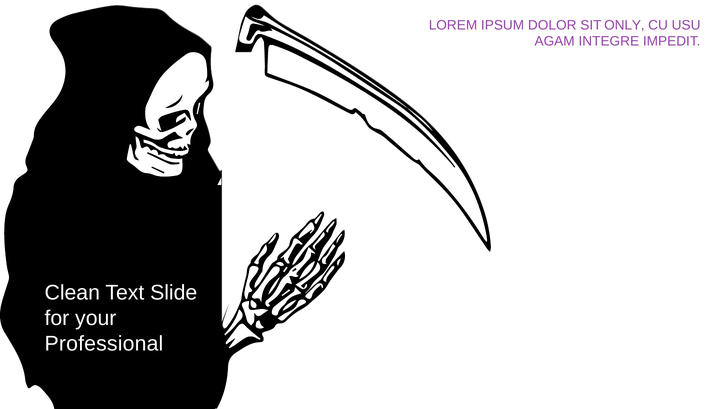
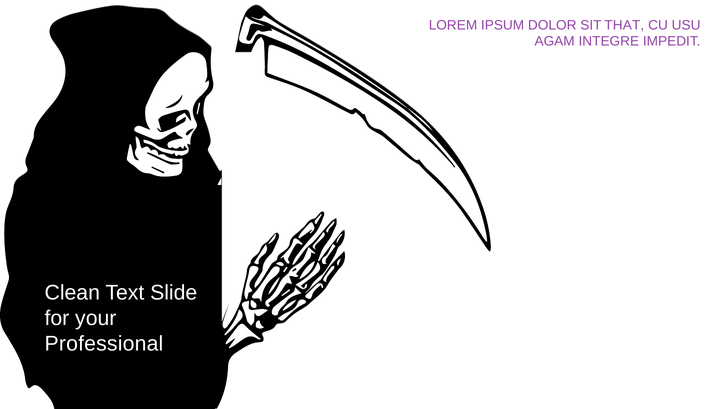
ONLY: ONLY -> THAT
